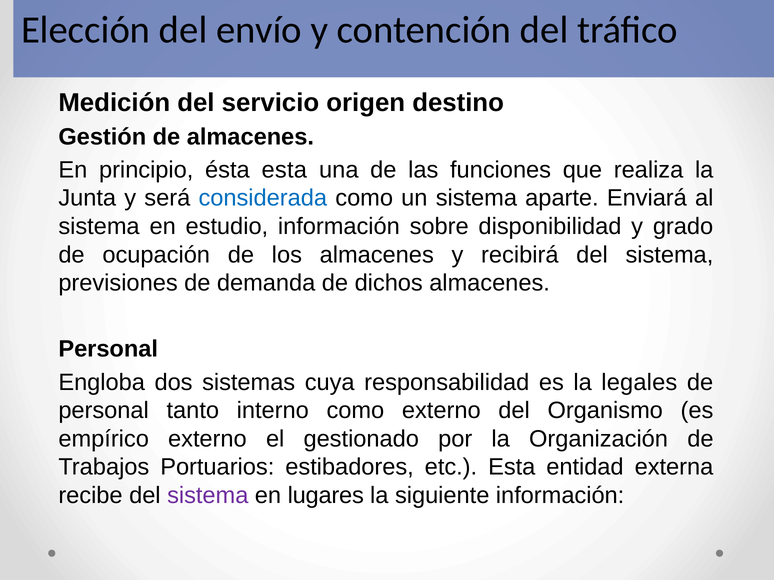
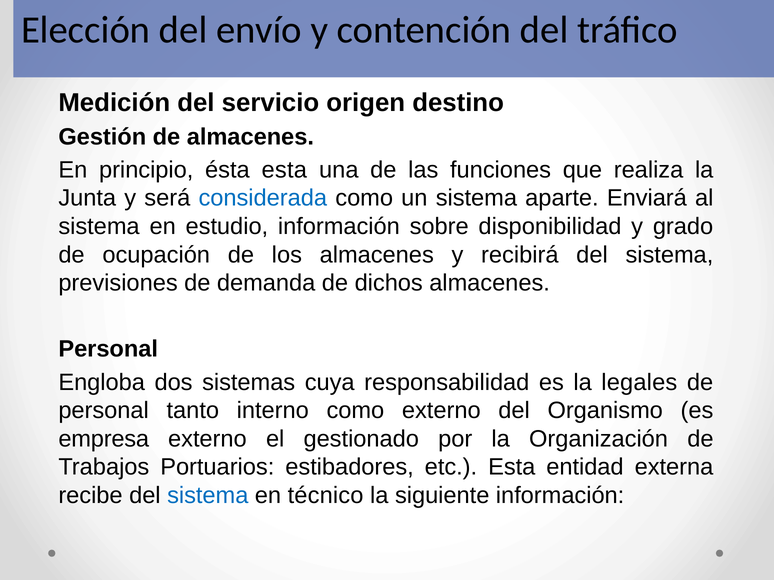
empírico: empírico -> empresa
sistema at (208, 496) colour: purple -> blue
lugares: lugares -> técnico
